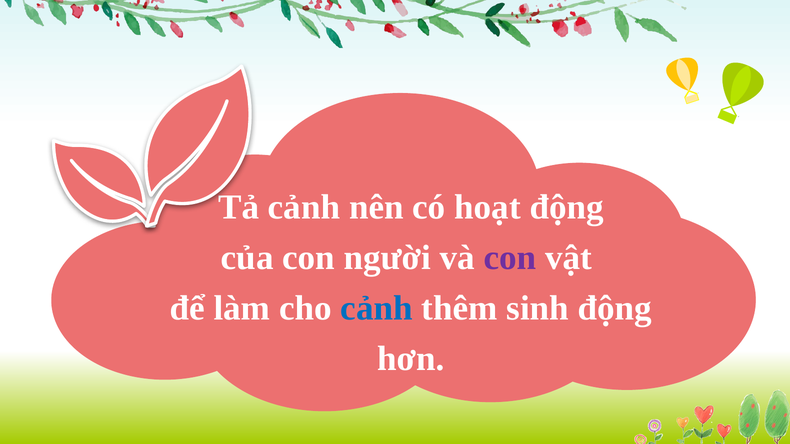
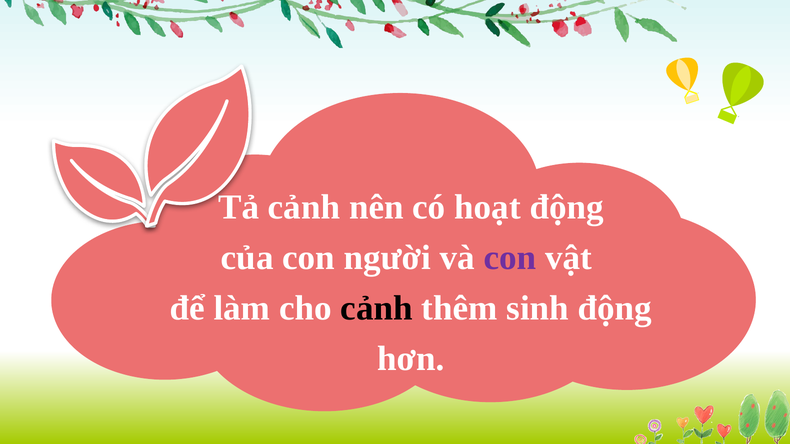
cảnh at (377, 309) colour: blue -> black
